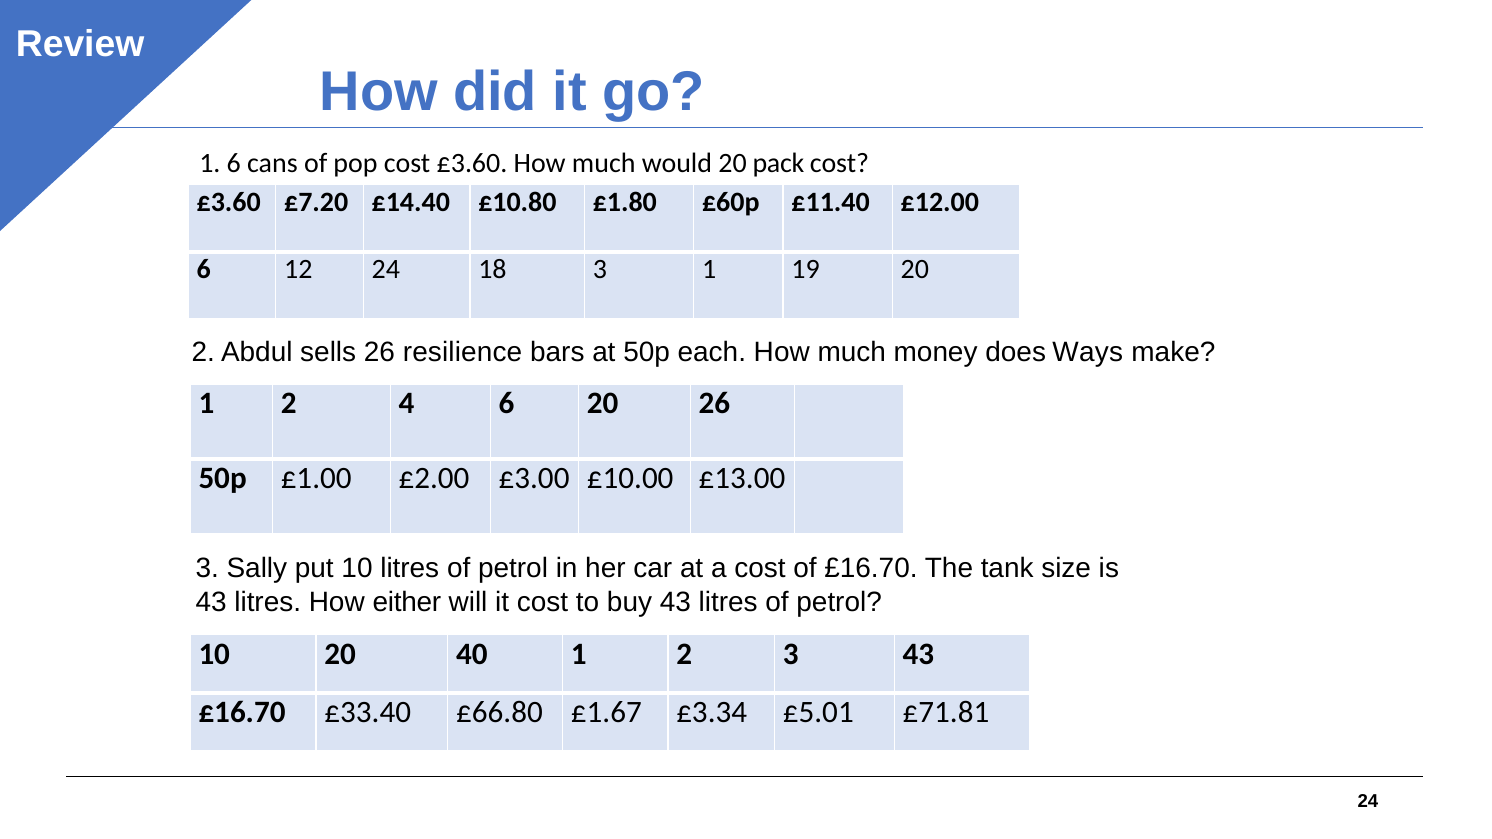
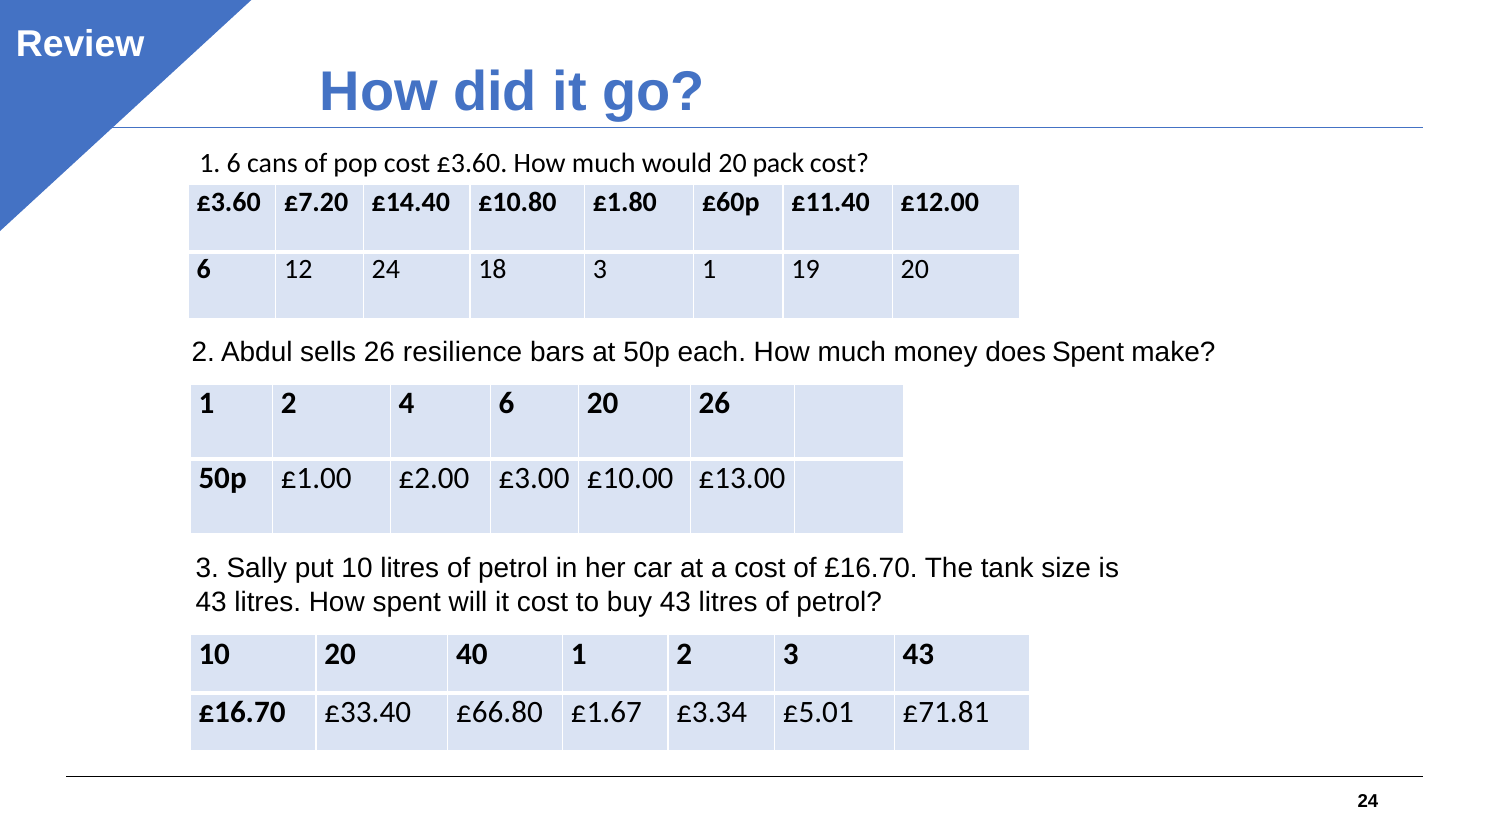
does Ways: Ways -> Spent
How either: either -> spent
